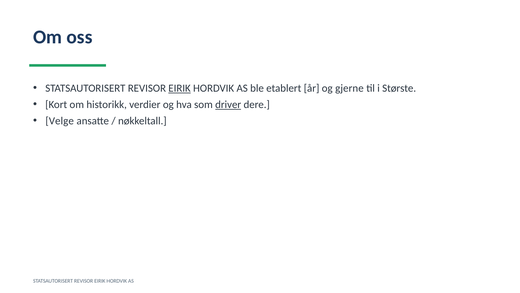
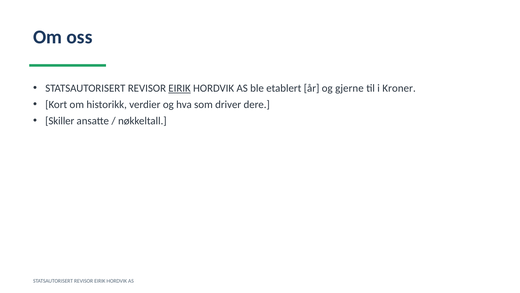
Største: Største -> Kroner
driver underline: present -> none
Velge: Velge -> Skiller
